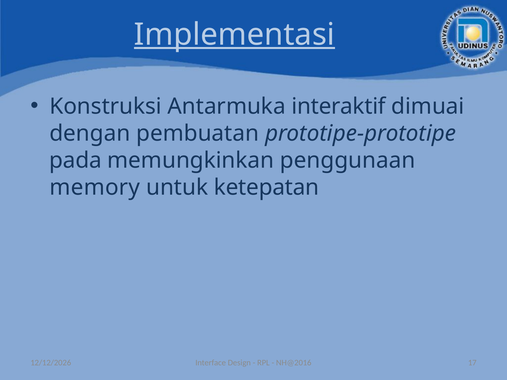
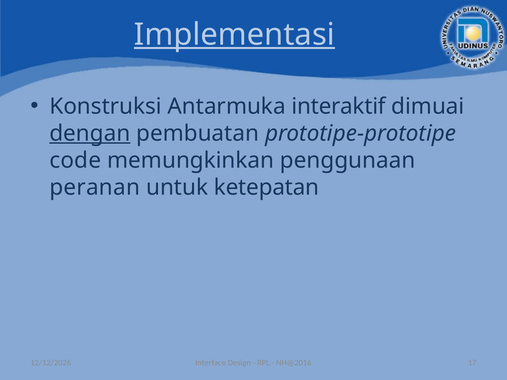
dengan underline: none -> present
pada: pada -> code
memory: memory -> peranan
